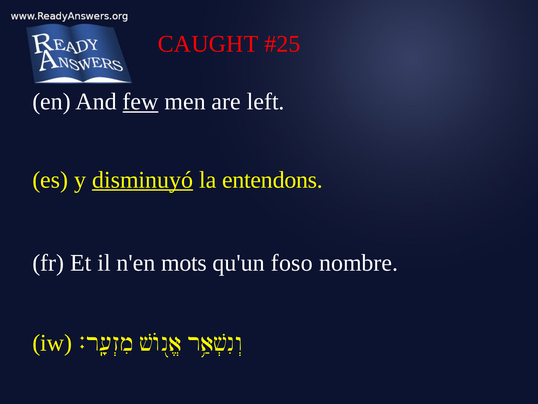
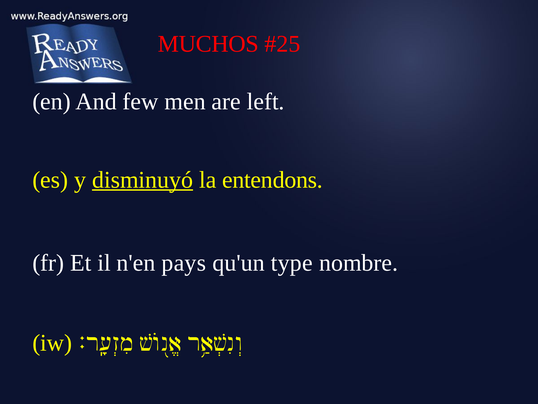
CAUGHT: CAUGHT -> MUCHOS
few underline: present -> none
mots: mots -> pays
foso: foso -> type
